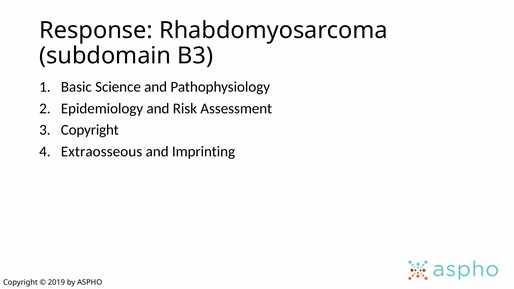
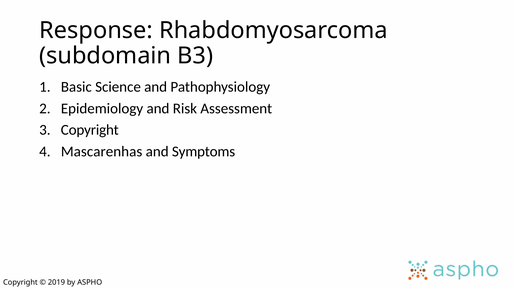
Extraosseous: Extraosseous -> Mascarenhas
Imprinting: Imprinting -> Symptoms
